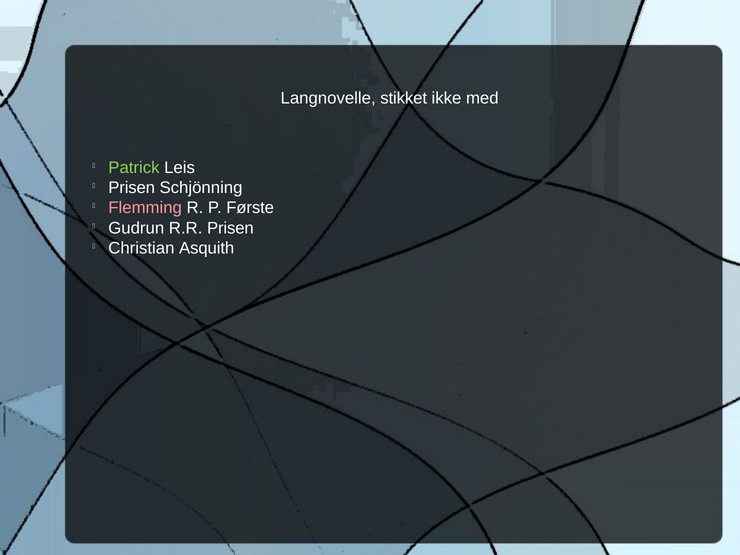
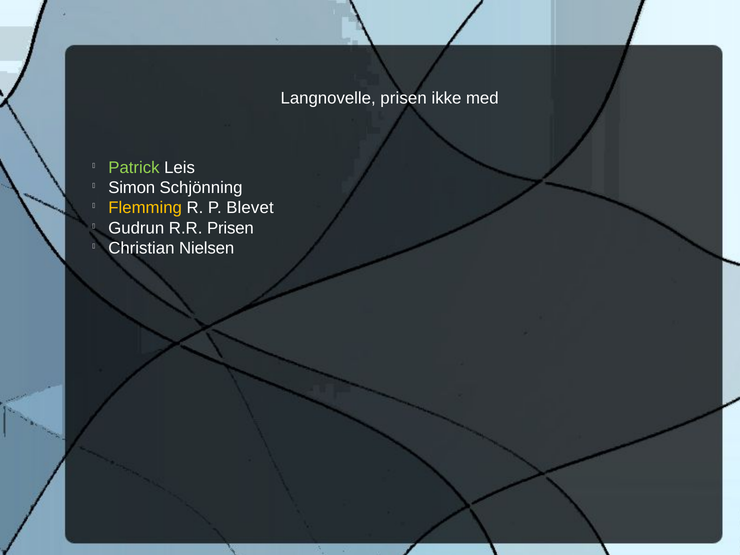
Langnovelle stikket: stikket -> prisen
Prisen at (132, 188): Prisen -> Simon
Flemming colour: pink -> yellow
Første: Første -> Blevet
Asquith: Asquith -> Nielsen
